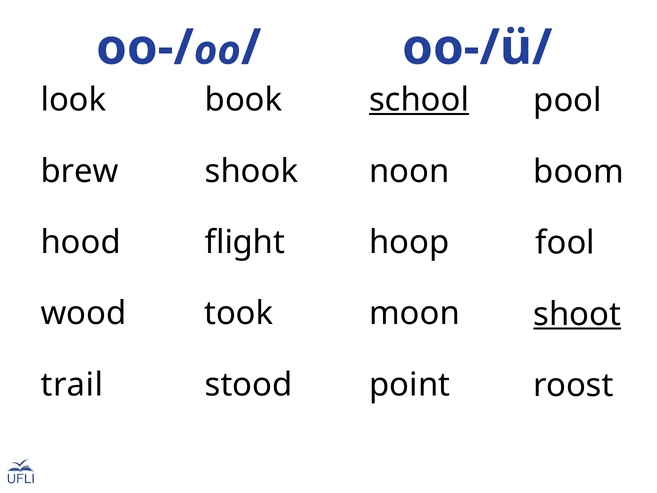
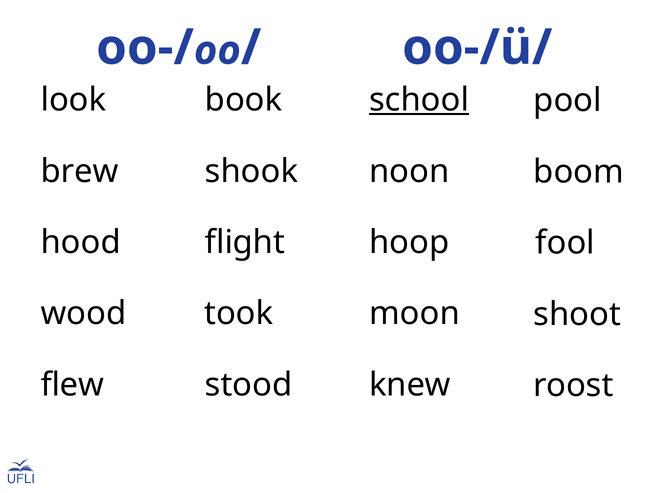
shoot underline: present -> none
trail: trail -> flew
point: point -> knew
